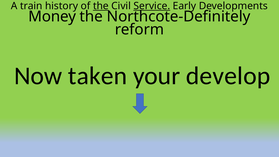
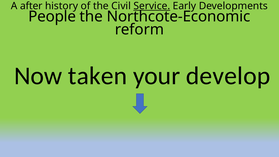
train: train -> after
the at (101, 6) underline: present -> none
Money: Money -> People
Northcote-Definitely: Northcote-Definitely -> Northcote-Economic
